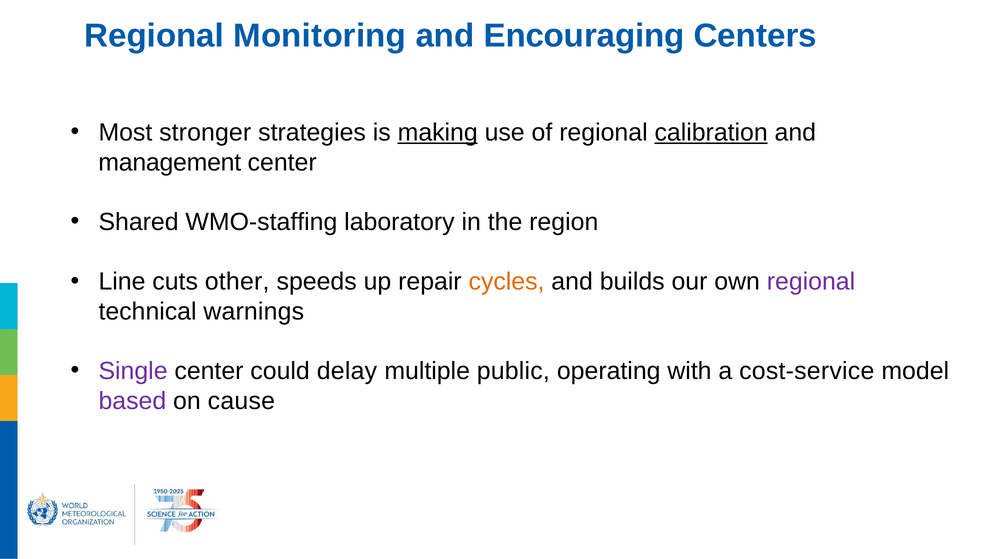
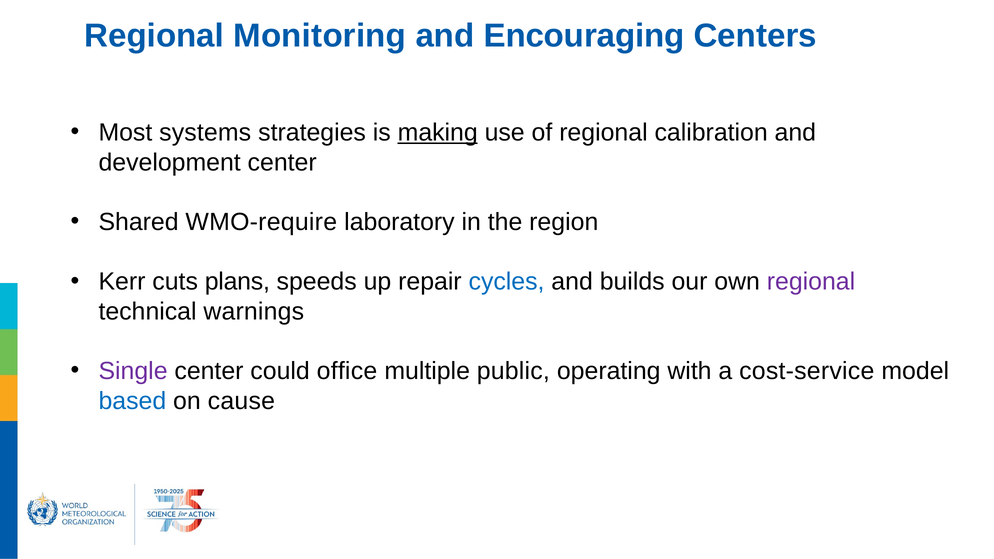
stronger: stronger -> systems
calibration underline: present -> none
management: management -> development
WMO-staffing: WMO-staffing -> WMO-require
Line: Line -> Kerr
other: other -> plans
cycles colour: orange -> blue
delay: delay -> office
based colour: purple -> blue
